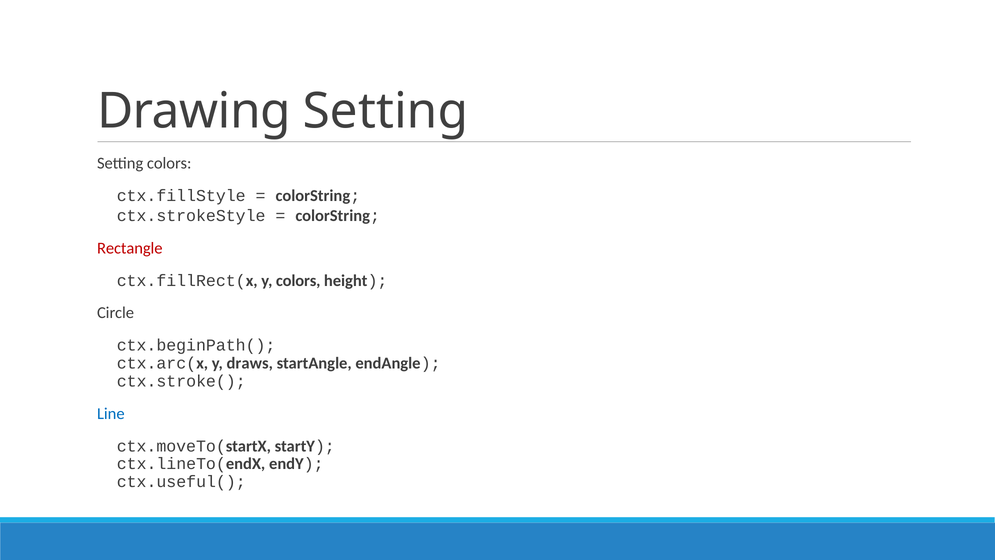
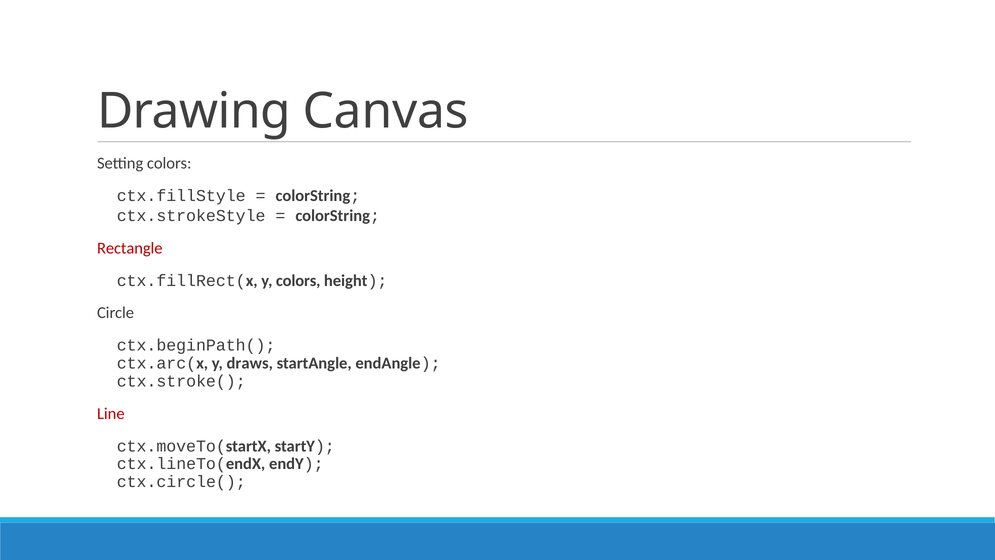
Drawing Setting: Setting -> Canvas
Line colour: blue -> red
ctx.useful(: ctx.useful( -> ctx.circle(
